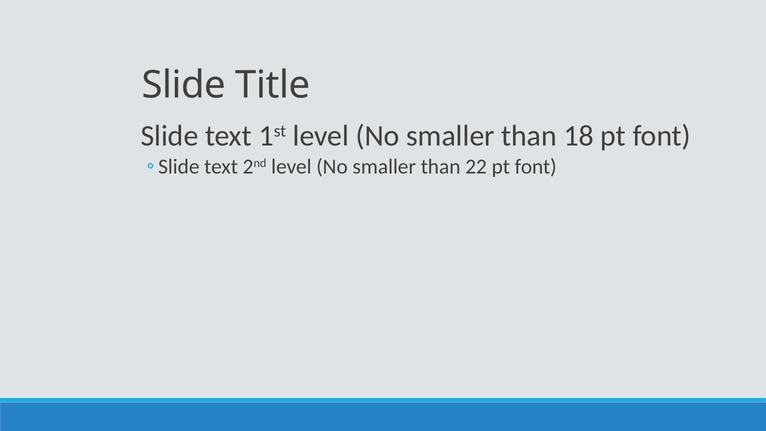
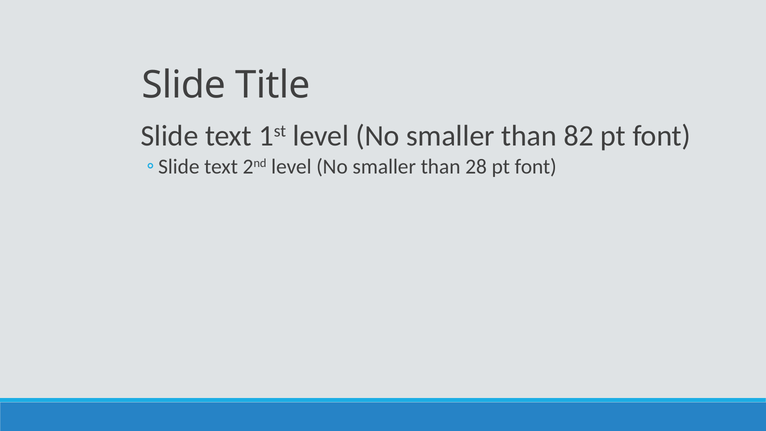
18: 18 -> 82
22: 22 -> 28
